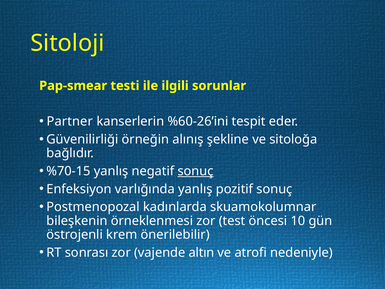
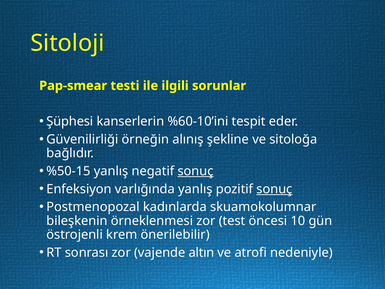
Partner: Partner -> Şüphesi
%60-26’ini: %60-26’ini -> %60-10’ini
%70-15: %70-15 -> %50-15
sonuç at (274, 189) underline: none -> present
